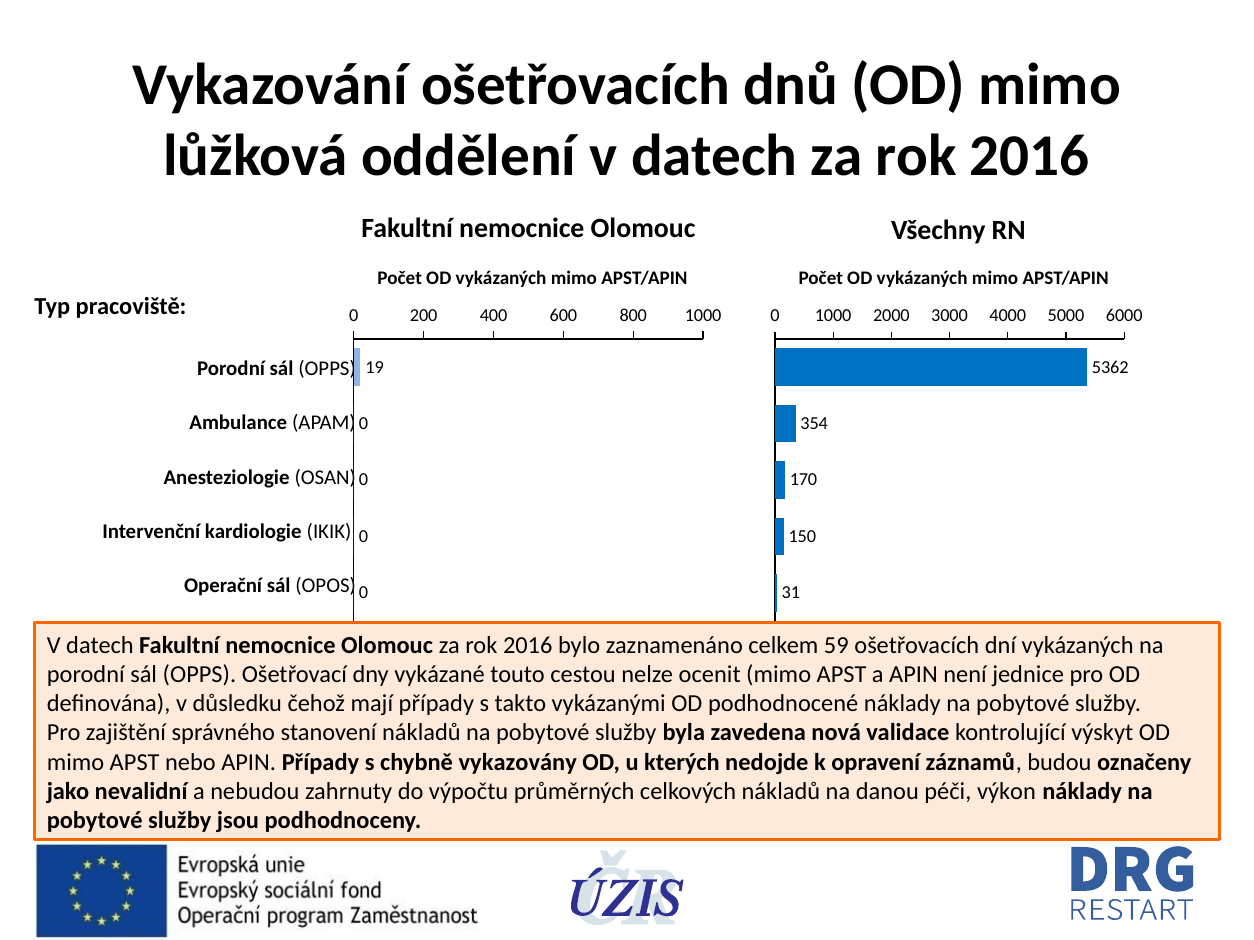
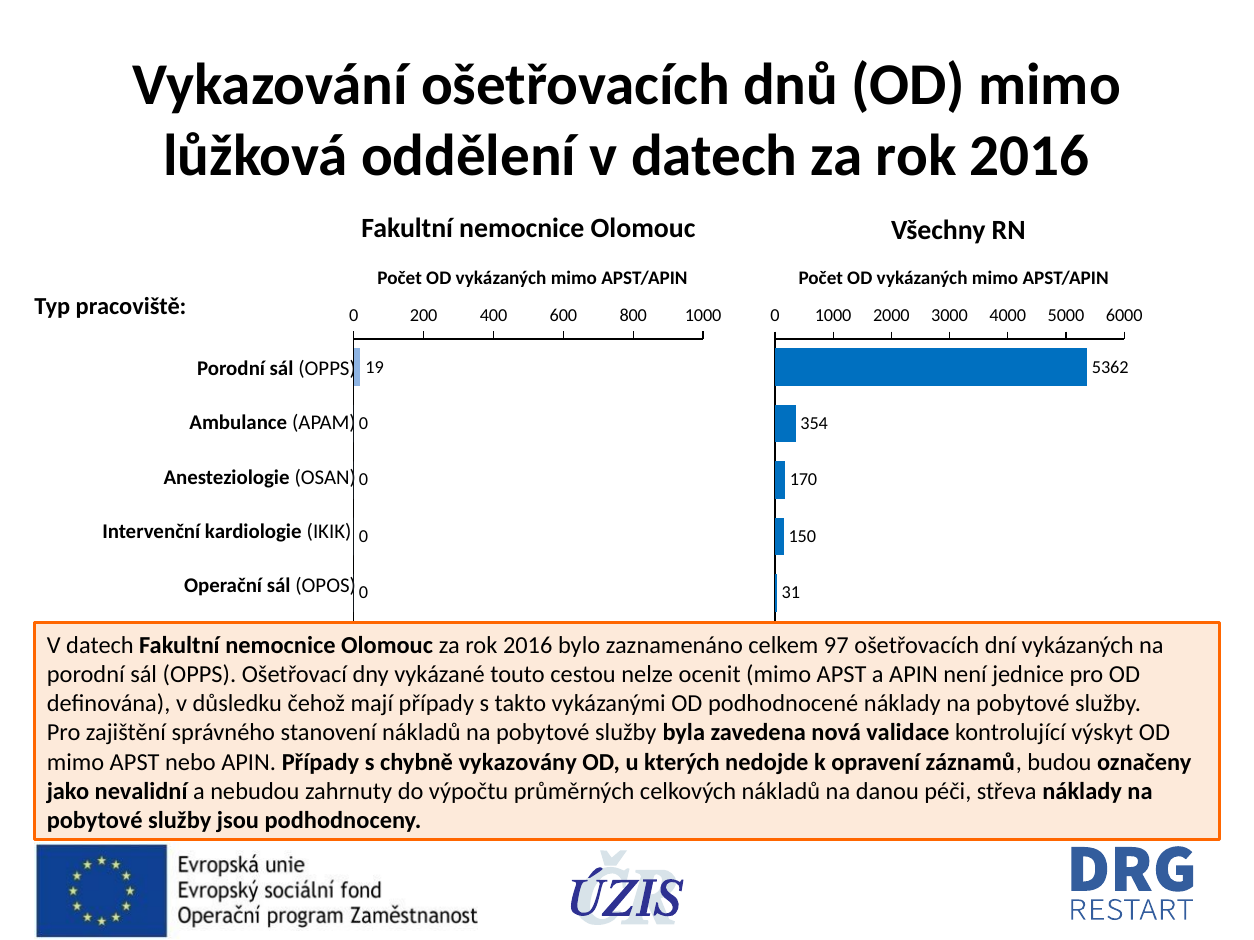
59: 59 -> 97
výkon: výkon -> střeva
